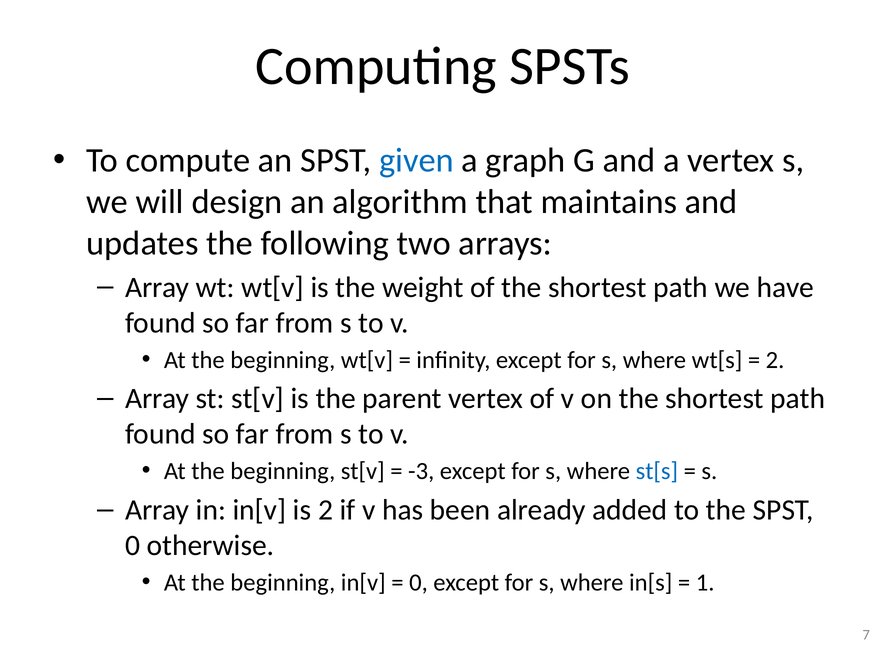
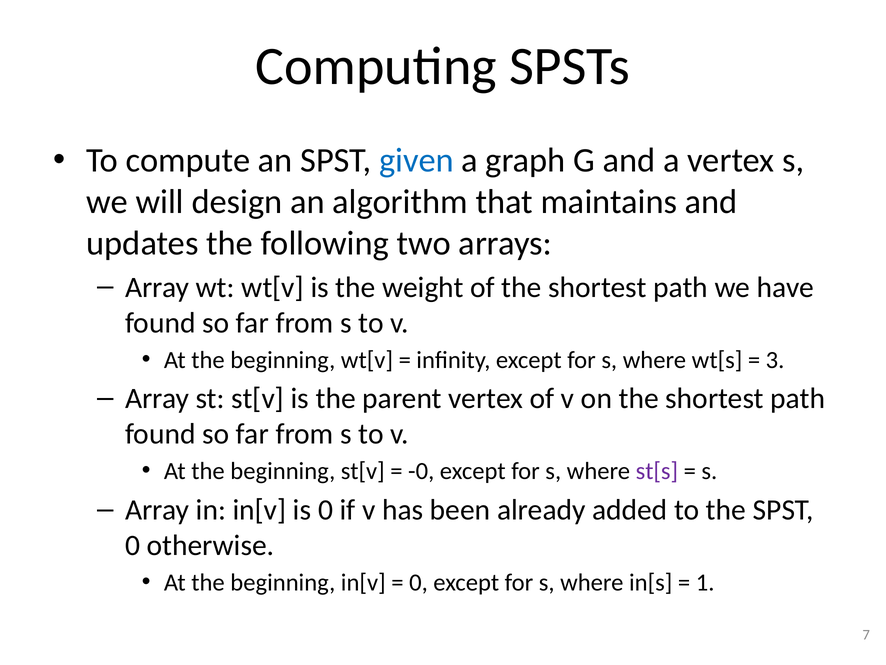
2 at (775, 360): 2 -> 3
-3: -3 -> -0
st[s colour: blue -> purple
is 2: 2 -> 0
